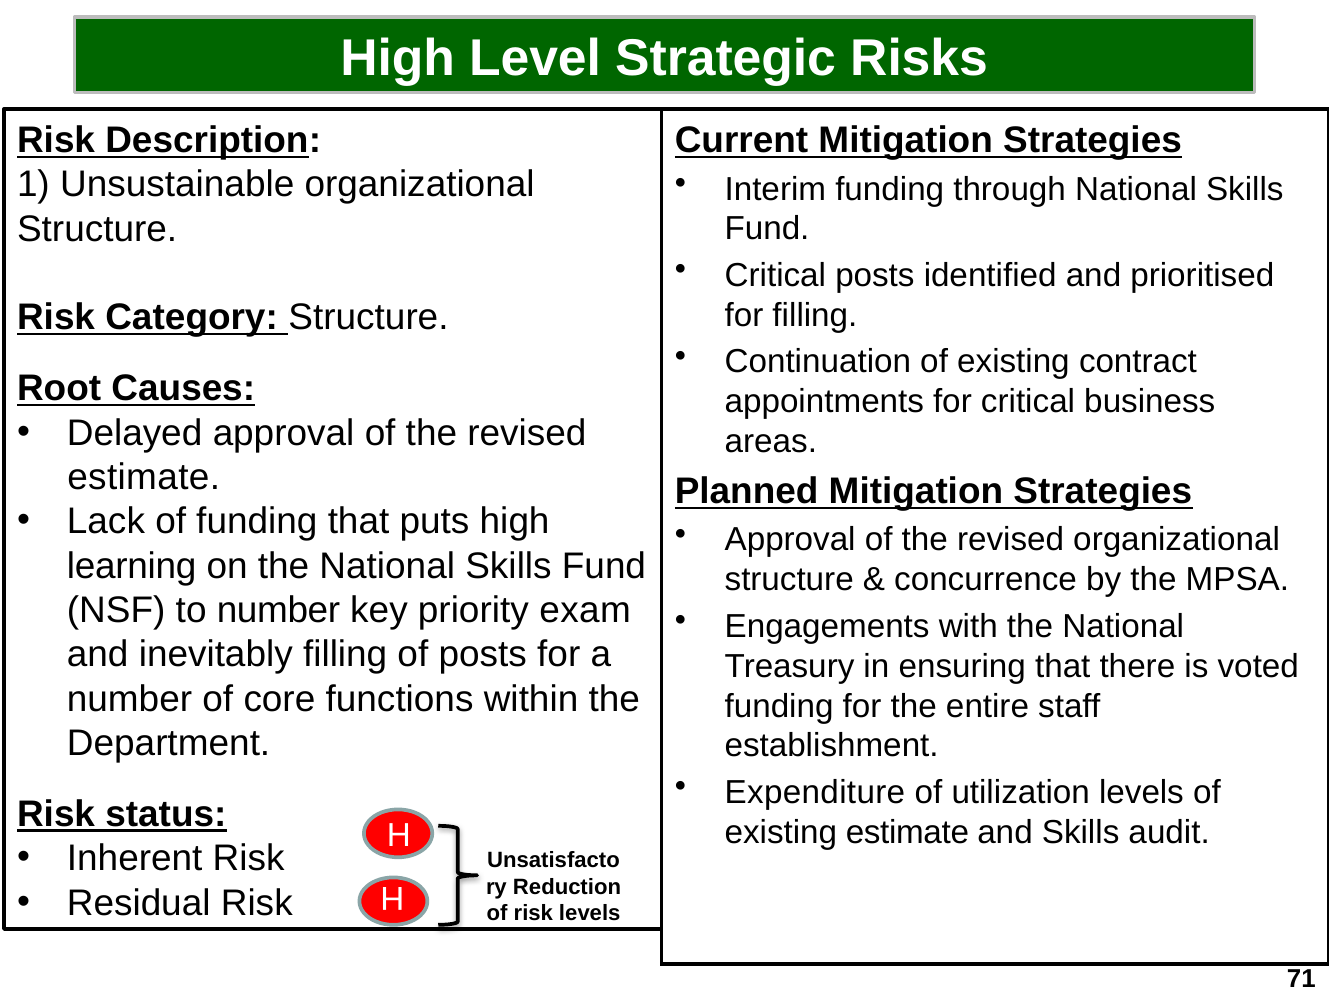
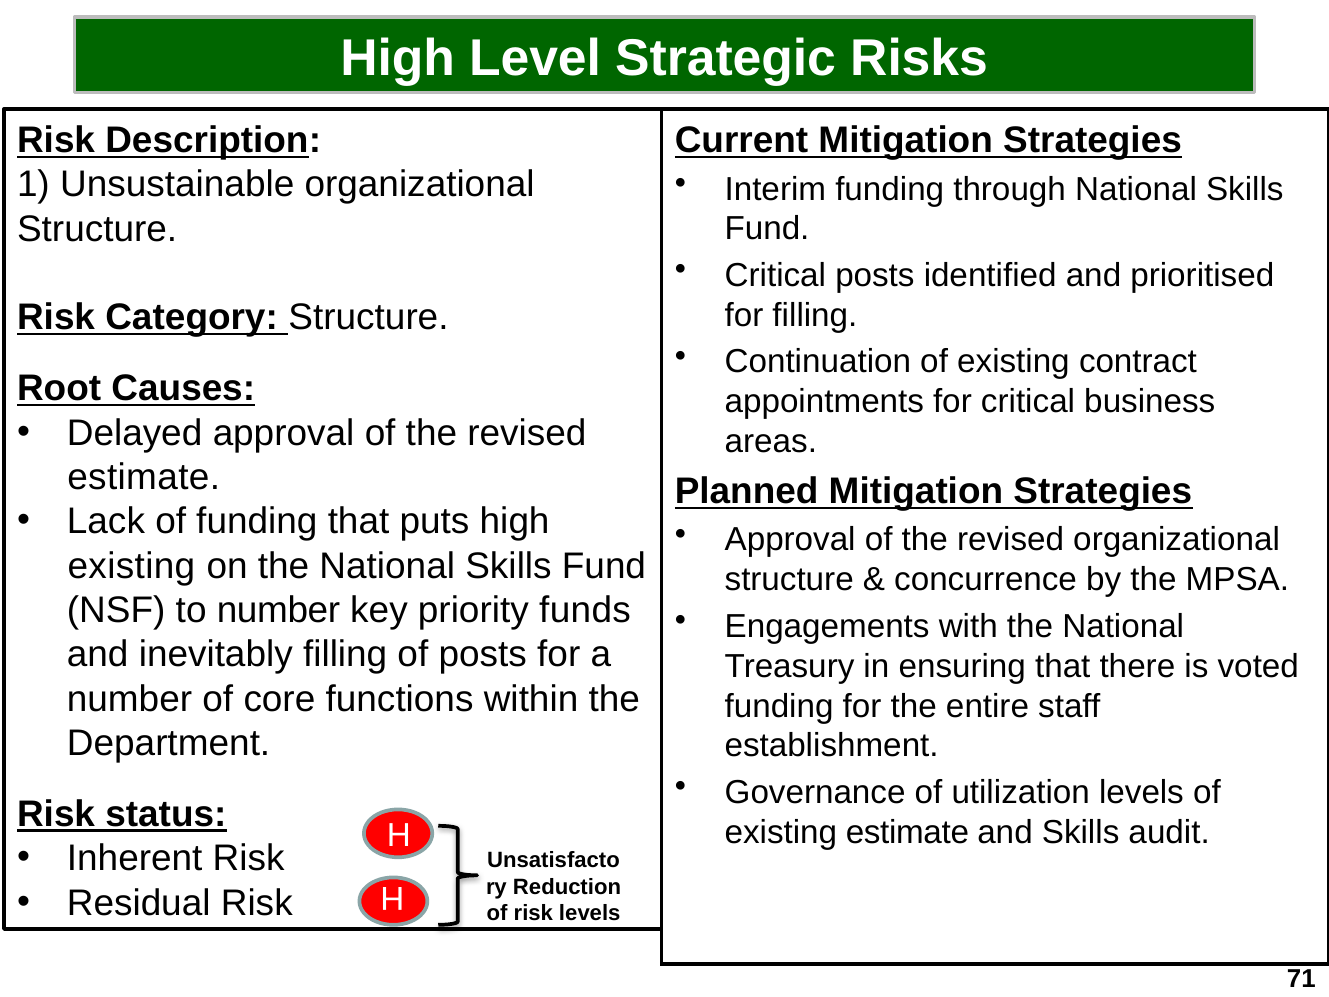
learning at (132, 566): learning -> existing
exam: exam -> funds
Expenditure: Expenditure -> Governance
